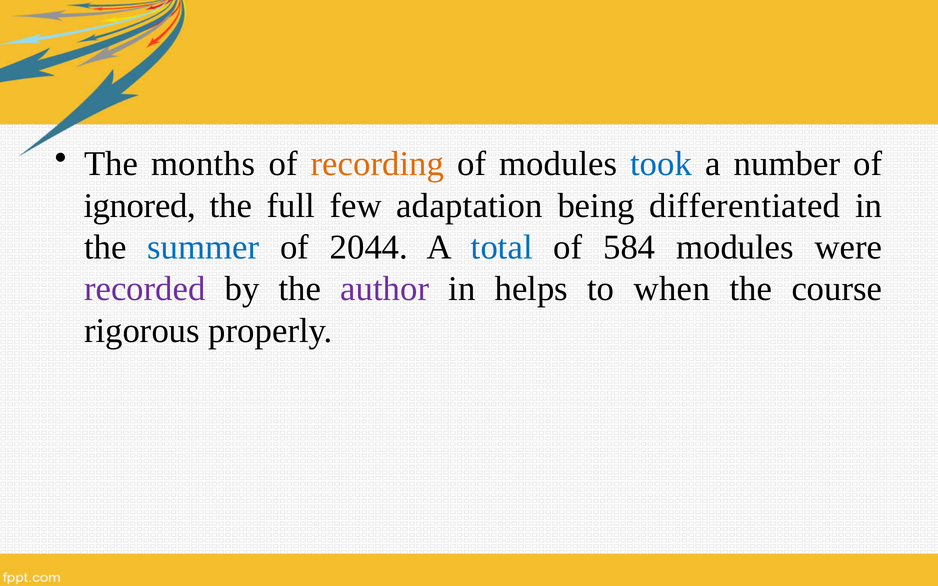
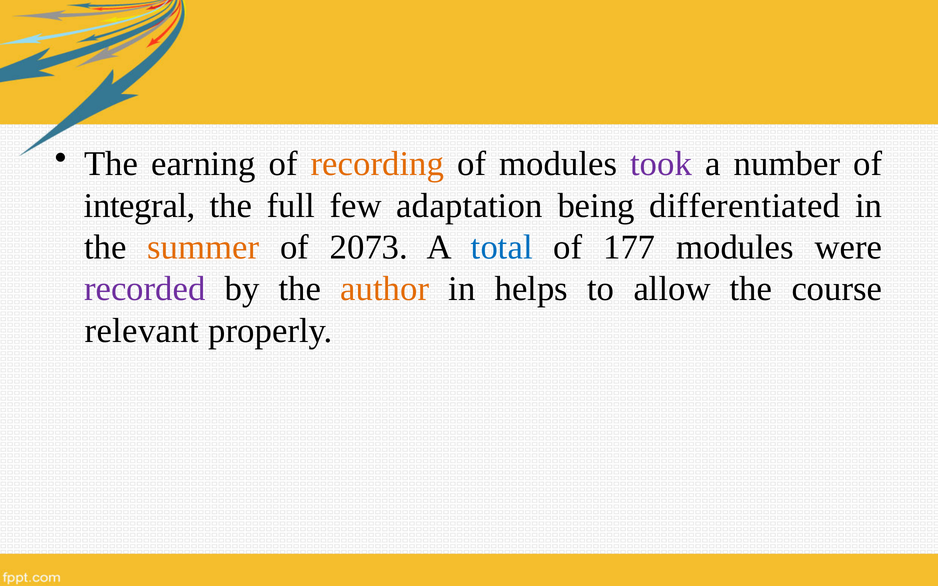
months: months -> earning
took colour: blue -> purple
ignored: ignored -> integral
summer colour: blue -> orange
2044: 2044 -> 2073
584: 584 -> 177
author colour: purple -> orange
when: when -> allow
rigorous: rigorous -> relevant
